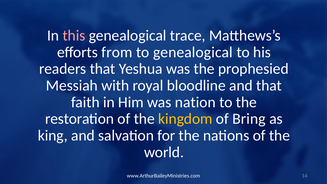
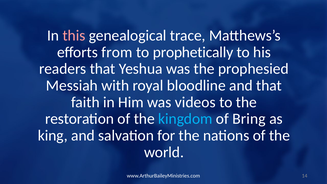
to genealogical: genealogical -> prophetically
nation: nation -> videos
kingdom colour: yellow -> light blue
